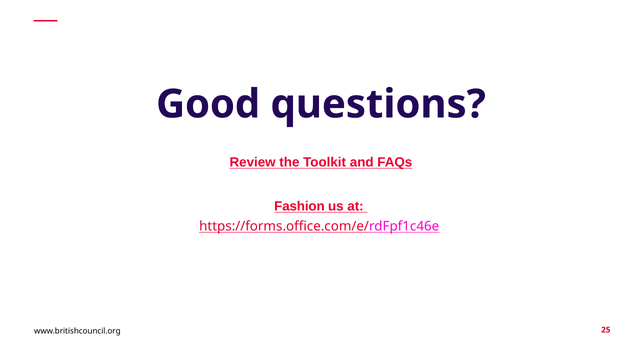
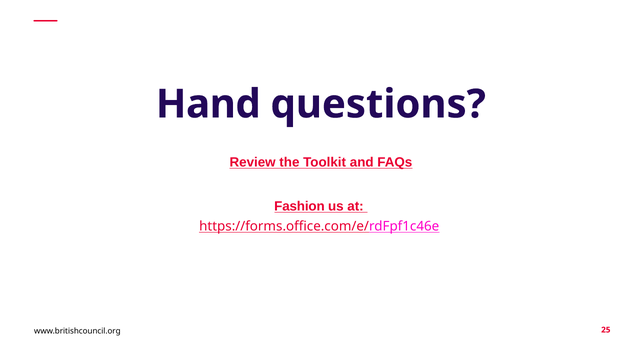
Good: Good -> Hand
